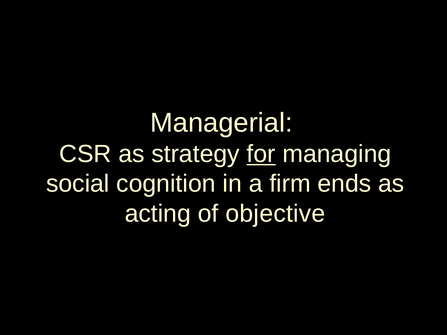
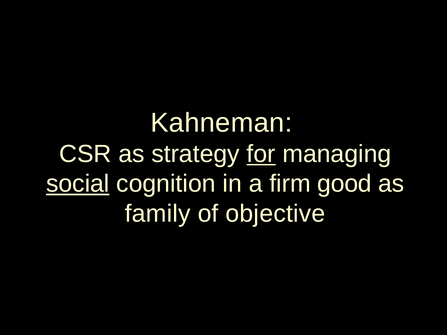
Managerial: Managerial -> Kahneman
social underline: none -> present
ends: ends -> good
acting: acting -> family
